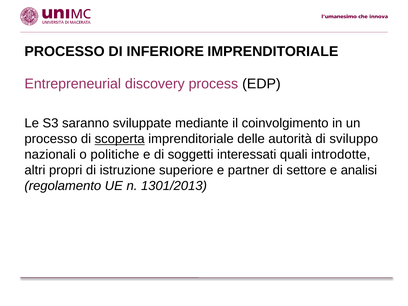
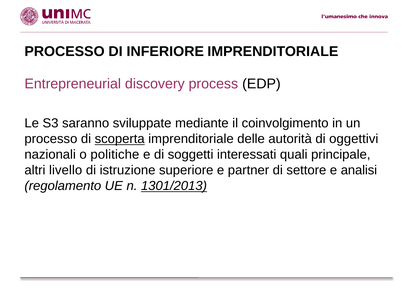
sviluppo: sviluppo -> oggettivi
introdotte: introdotte -> principale
propri: propri -> livello
1301/2013 underline: none -> present
